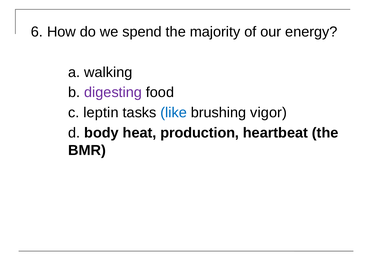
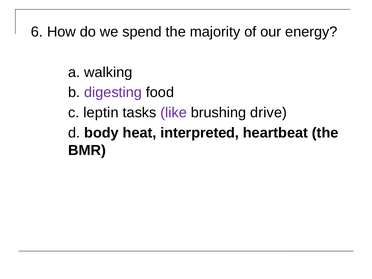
like colour: blue -> purple
vigor: vigor -> drive
production: production -> interpreted
